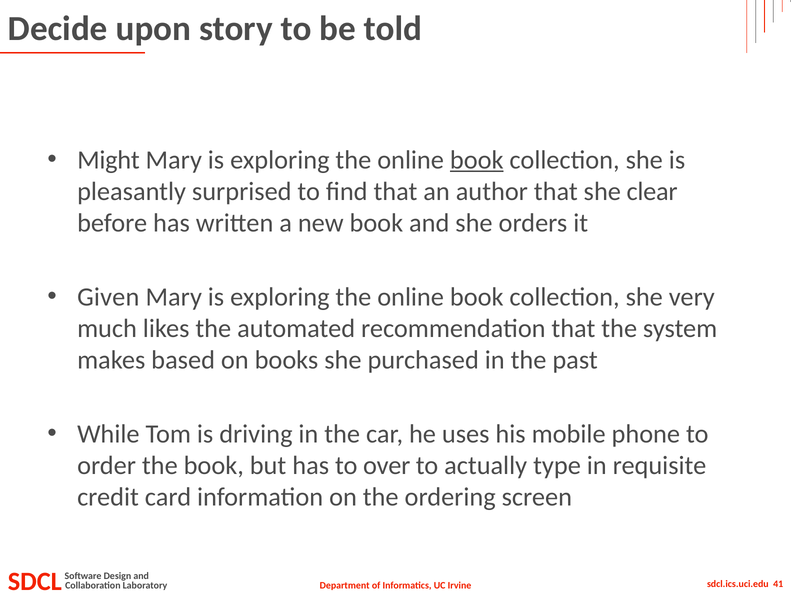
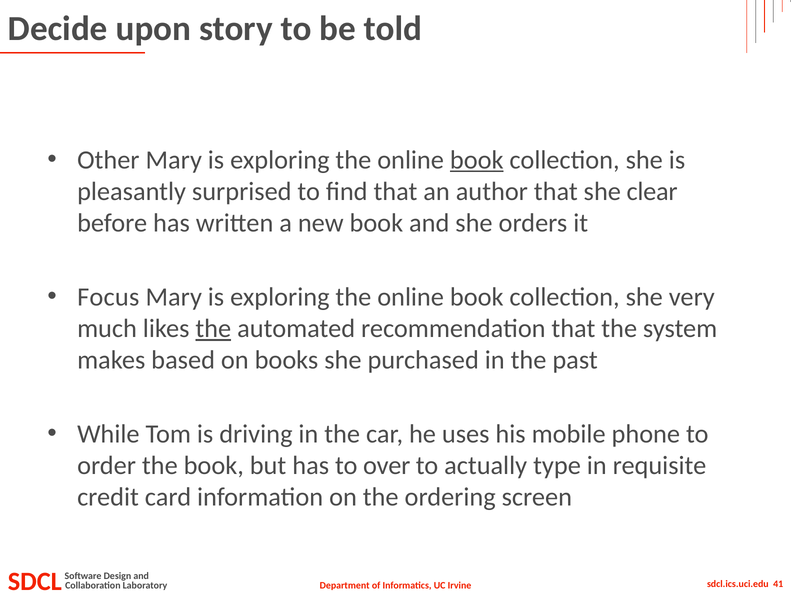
Might: Might -> Other
Given: Given -> Focus
the at (213, 329) underline: none -> present
